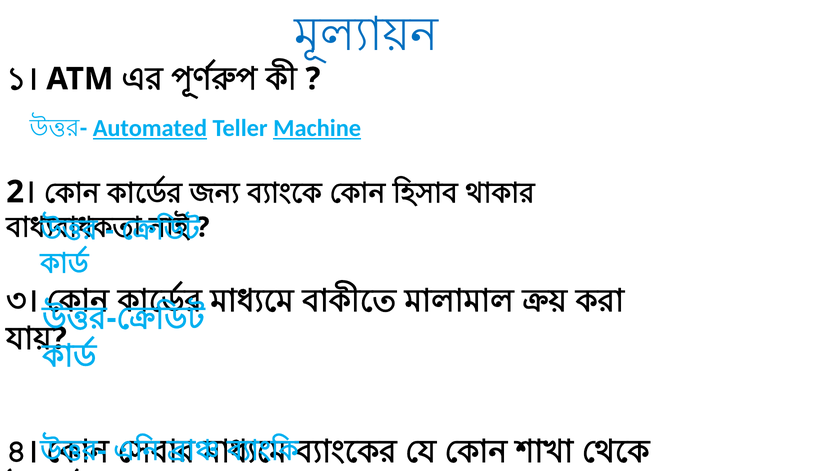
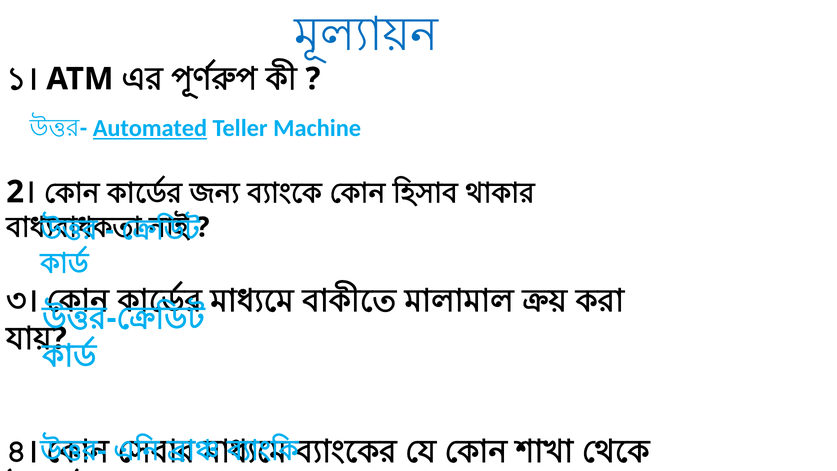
Machine underline: present -> none
